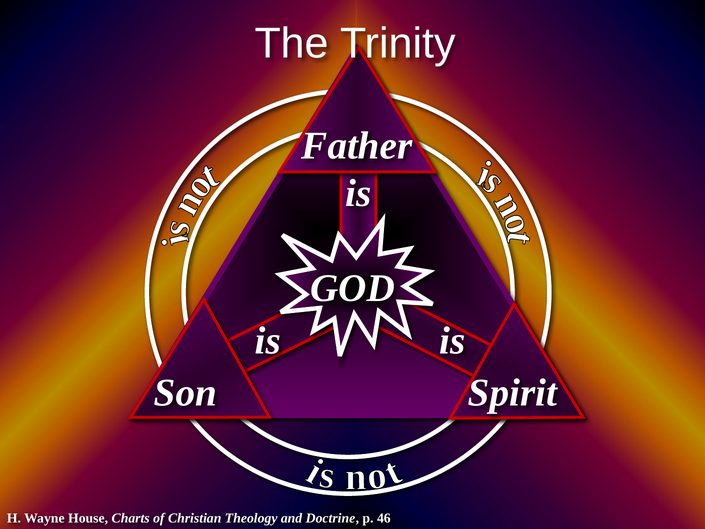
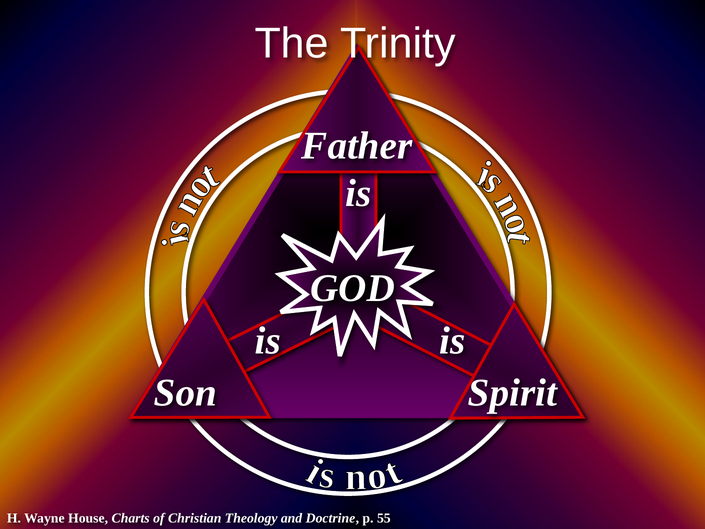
46: 46 -> 55
